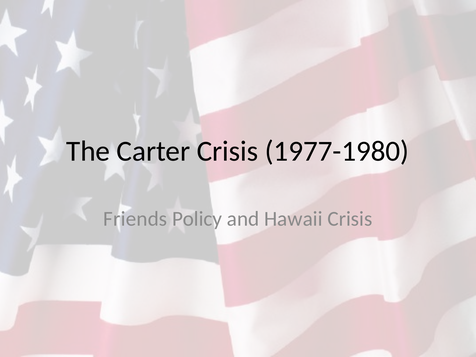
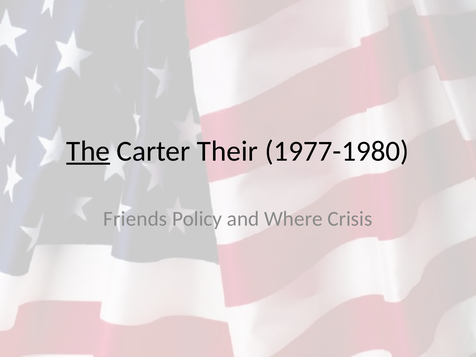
The underline: none -> present
Carter Crisis: Crisis -> Their
Hawaii: Hawaii -> Where
